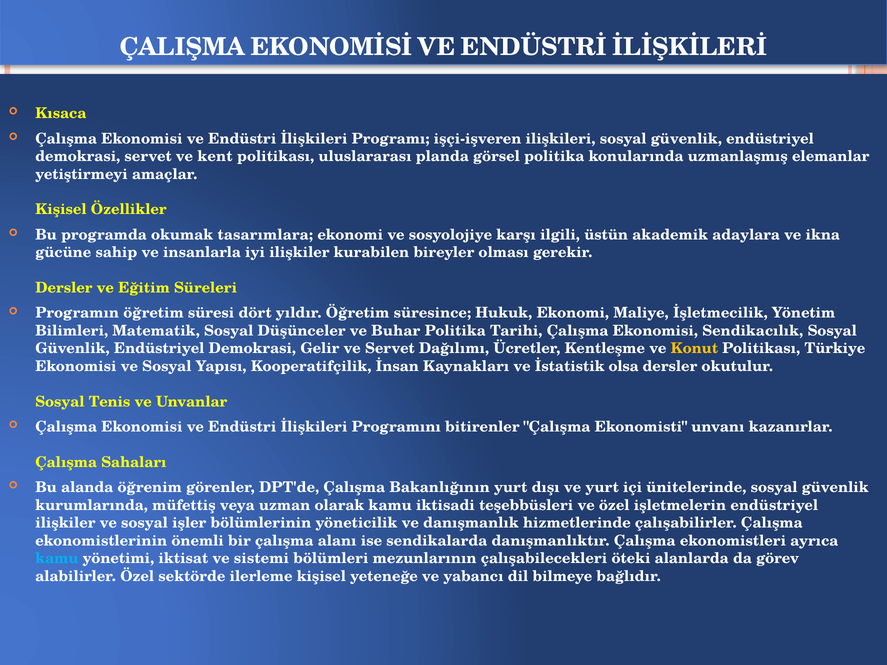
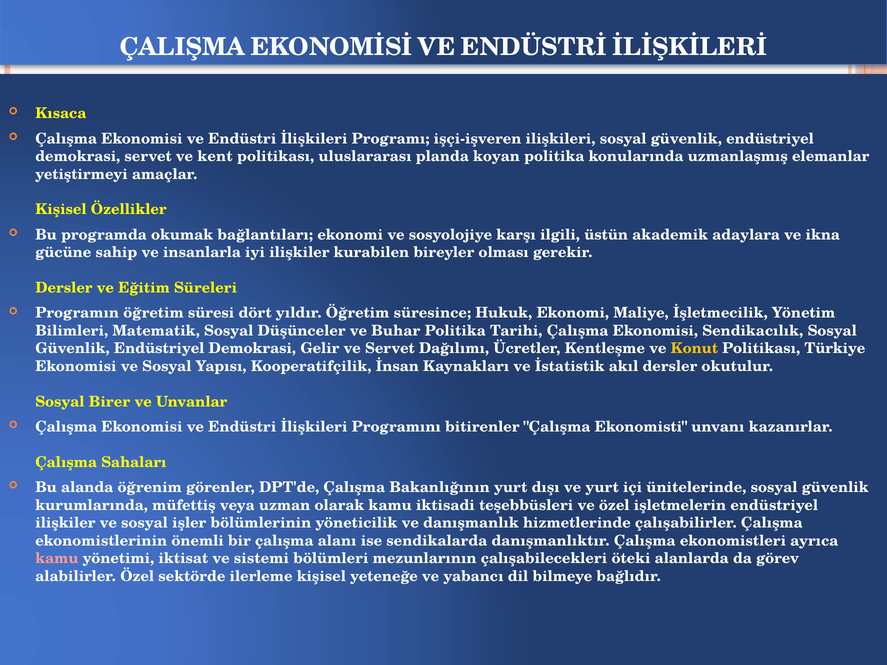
görsel: görsel -> koyan
tasarımlara: tasarımlara -> bağlantıları
olsa: olsa -> akıl
Tenis: Tenis -> Birer
kamu at (57, 559) colour: light blue -> pink
